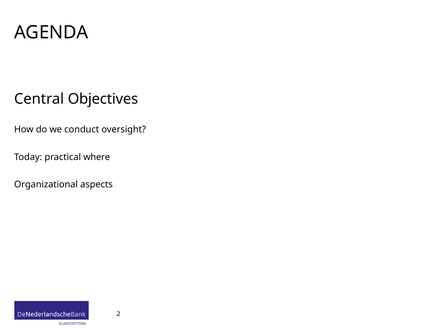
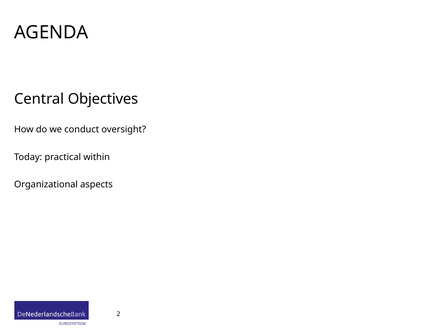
where: where -> within
